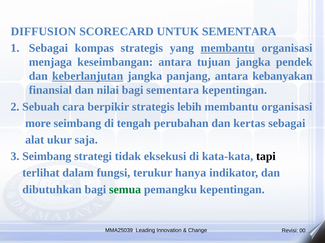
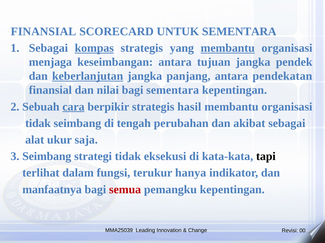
DIFFUSION at (43, 32): DIFFUSION -> FINANSIAL
kompas underline: none -> present
kebanyakan: kebanyakan -> pendekatan
cara underline: none -> present
lebih: lebih -> hasil
more at (38, 124): more -> tidak
kertas: kertas -> akibat
dibutuhkan: dibutuhkan -> manfaatnya
semua colour: green -> red
